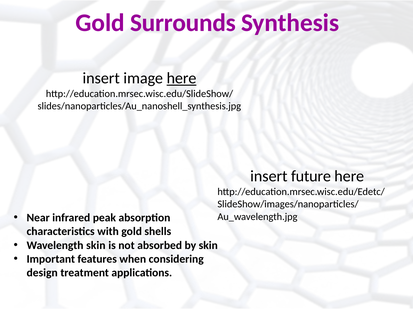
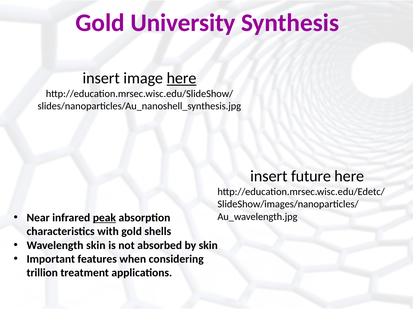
Surrounds: Surrounds -> University
peak underline: none -> present
design: design -> trillion
